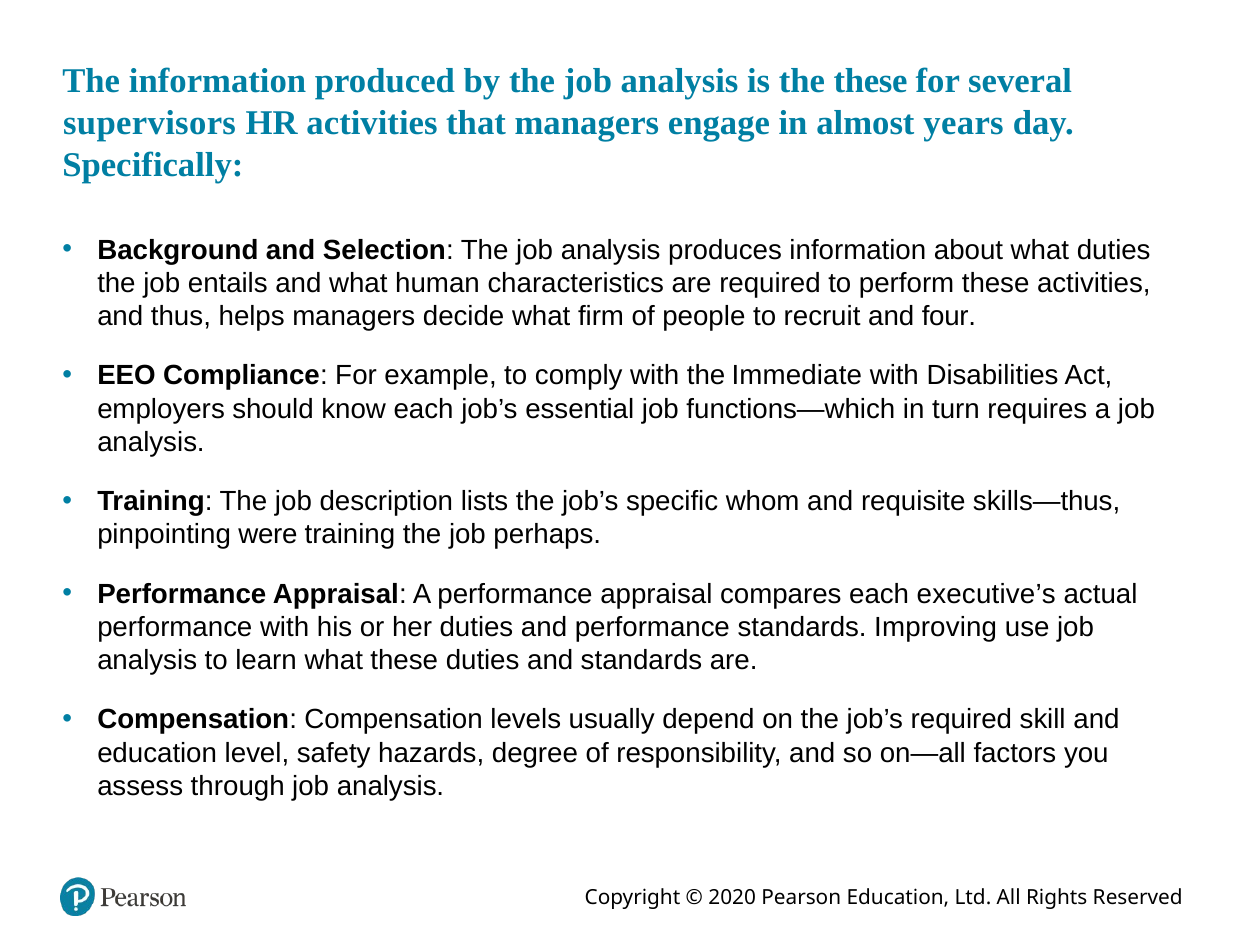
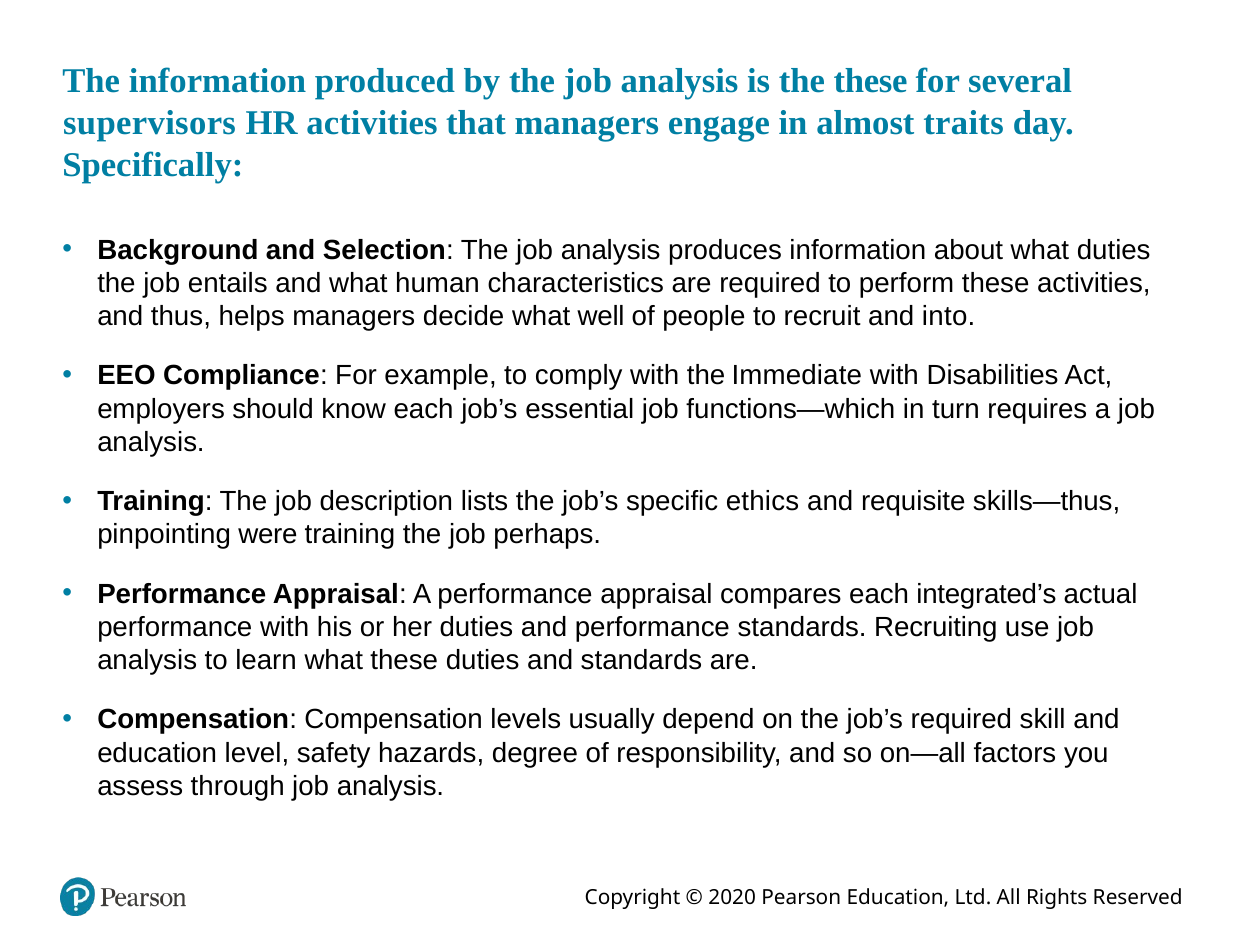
years: years -> traits
firm: firm -> well
four: four -> into
whom: whom -> ethics
executive’s: executive’s -> integrated’s
Improving: Improving -> Recruiting
